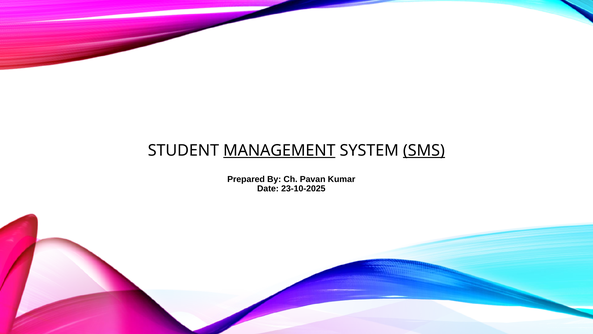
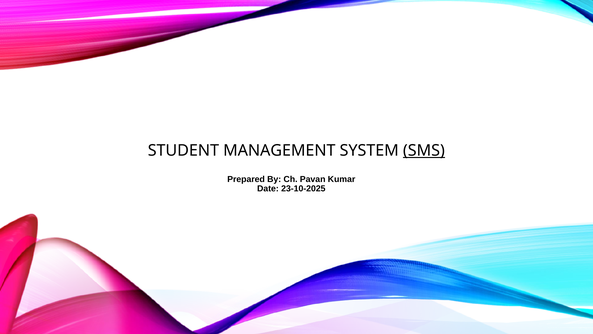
MANAGEMENT underline: present -> none
